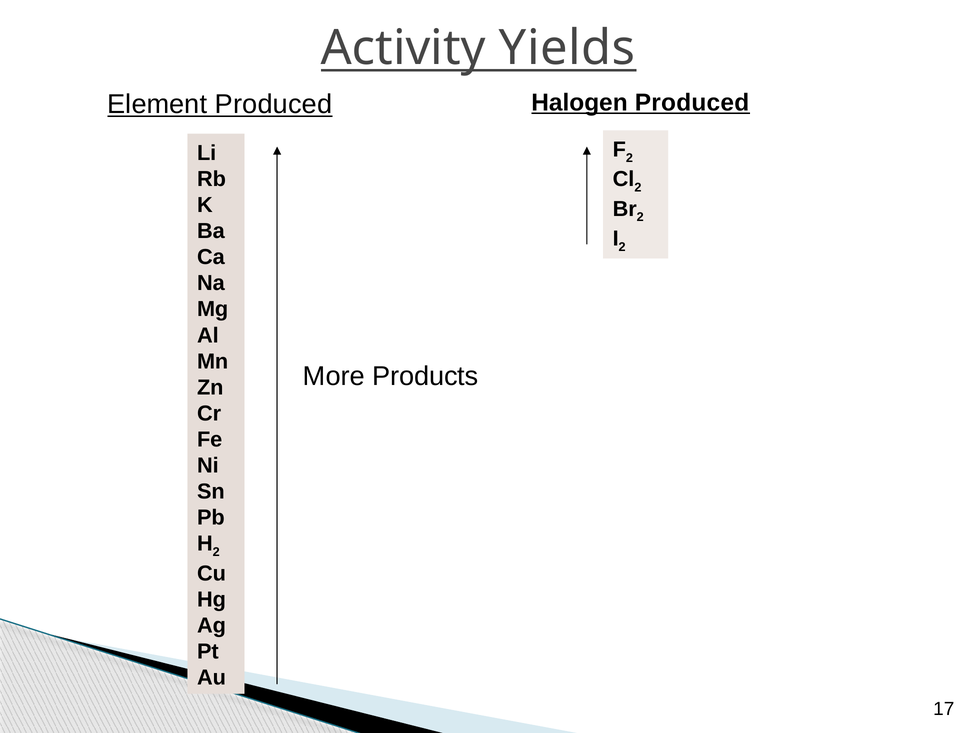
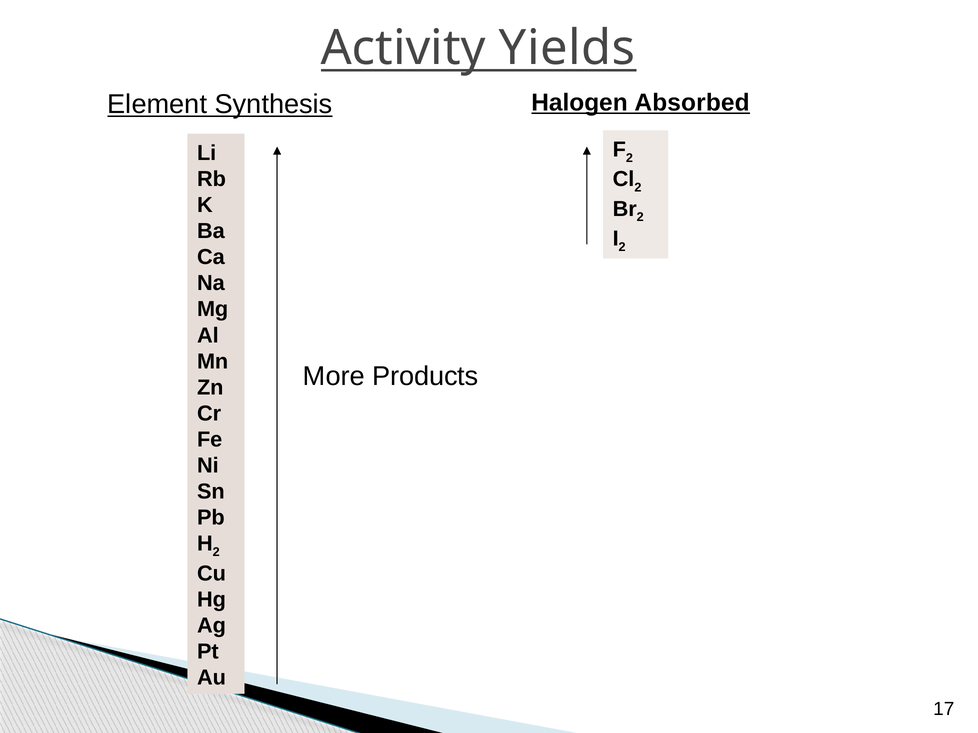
Halogen Produced: Produced -> Absorbed
Element Produced: Produced -> Synthesis
